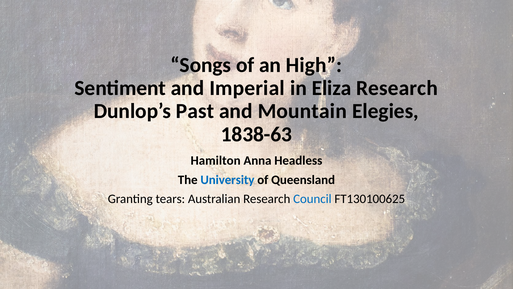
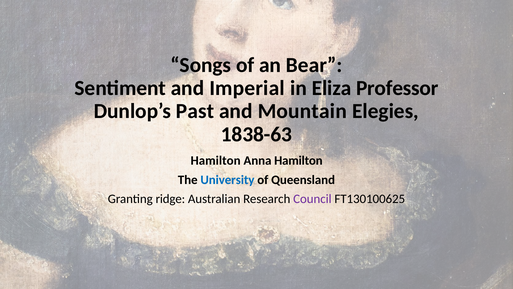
High: High -> Bear
Eliza Research: Research -> Professor
Anna Headless: Headless -> Hamilton
tears: tears -> ridge
Council colour: blue -> purple
